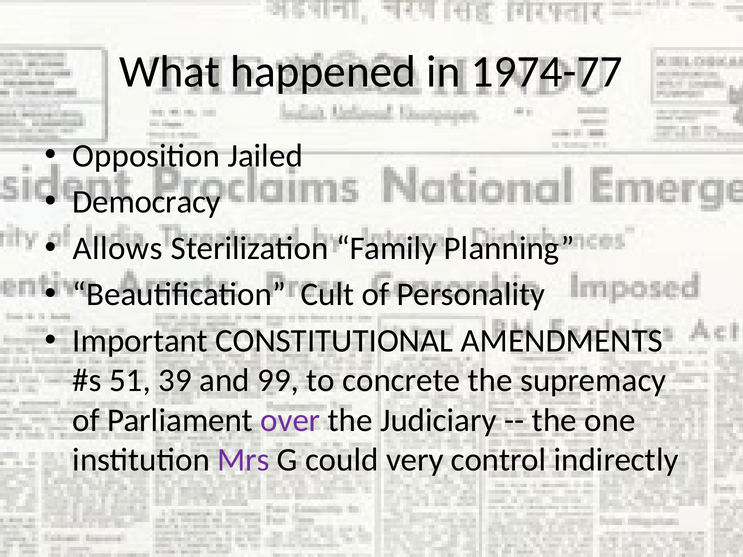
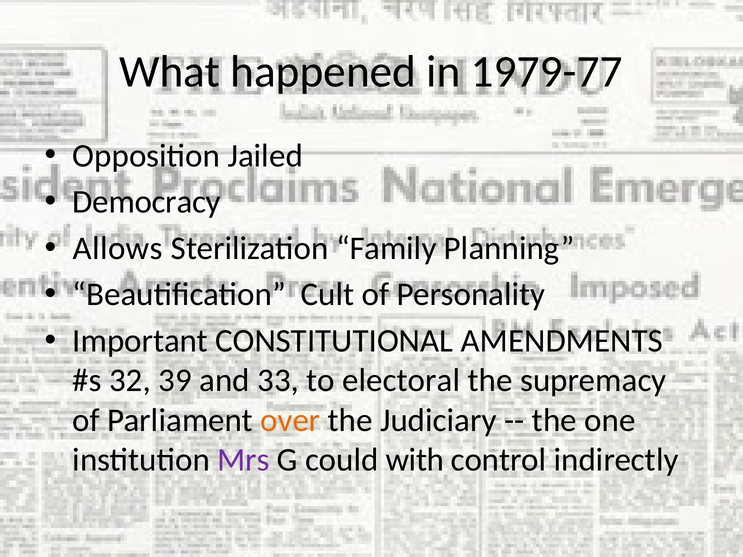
1974-77: 1974-77 -> 1979-77
51: 51 -> 32
99: 99 -> 33
concrete: concrete -> electoral
over colour: purple -> orange
very: very -> with
